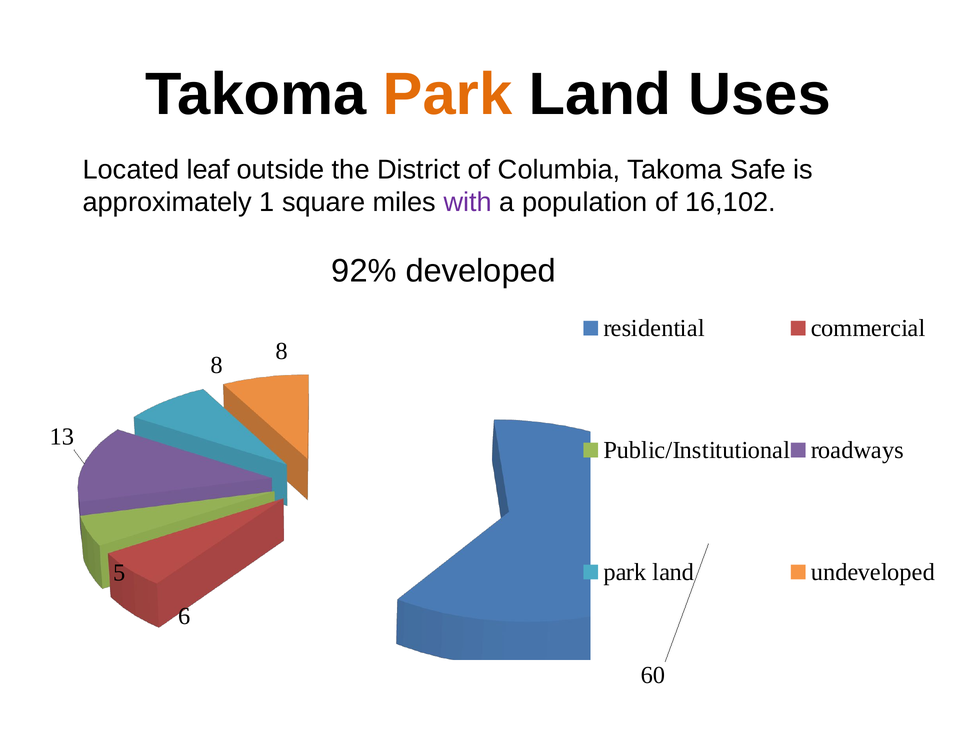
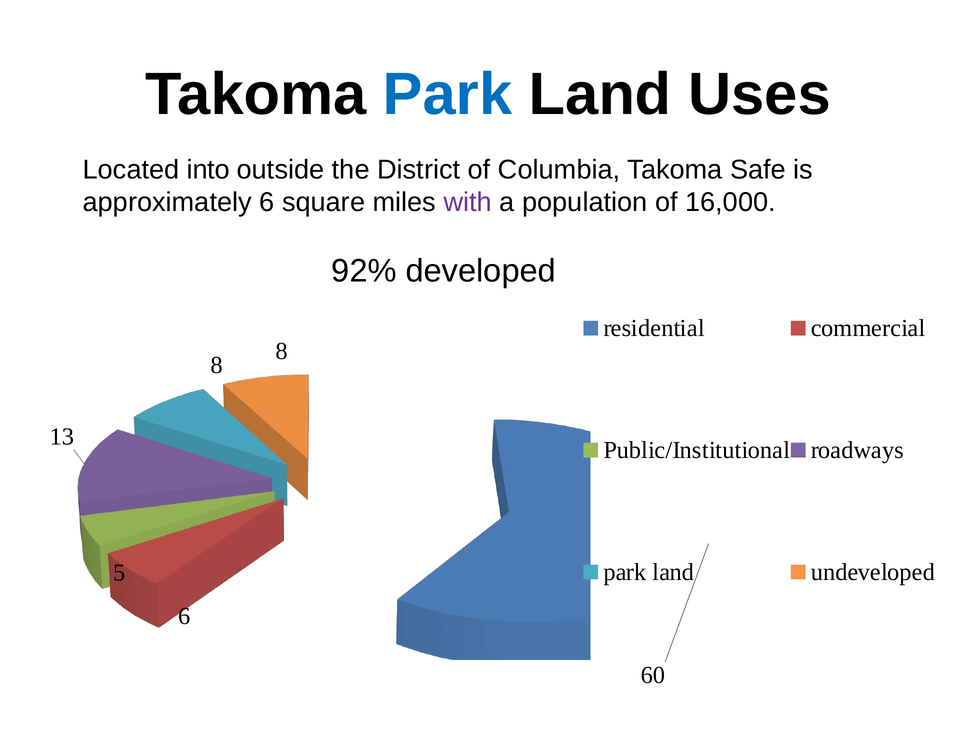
Park at (448, 95) colour: orange -> blue
leaf: leaf -> into
approximately 1: 1 -> 6
16,102: 16,102 -> 16,000
